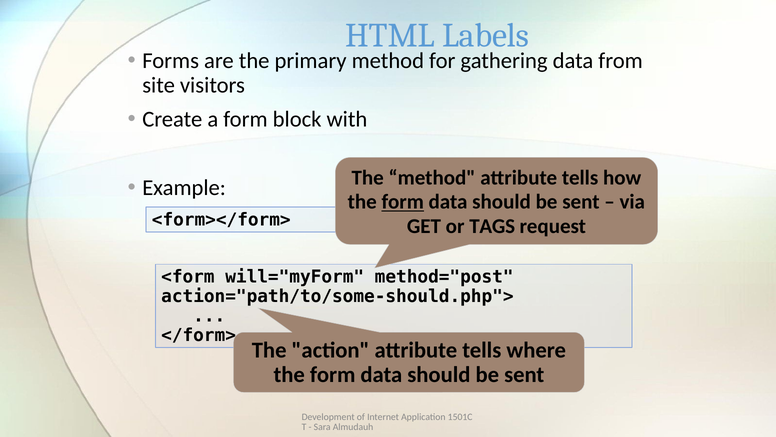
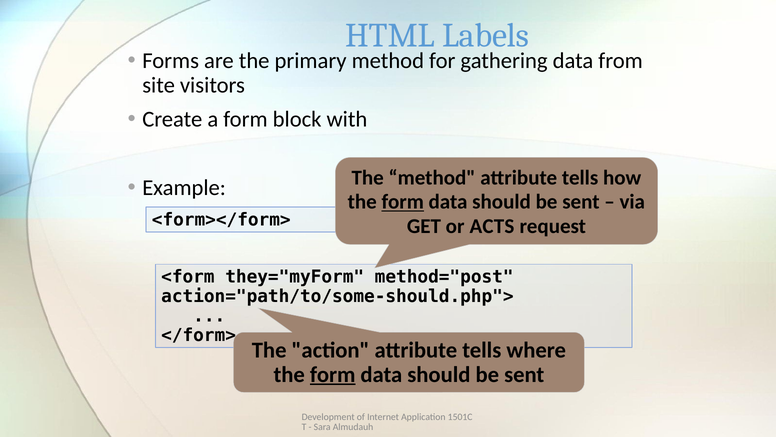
TAGS: TAGS -> ACTS
will="myForm: will="myForm -> they="myForm
form at (333, 374) underline: none -> present
